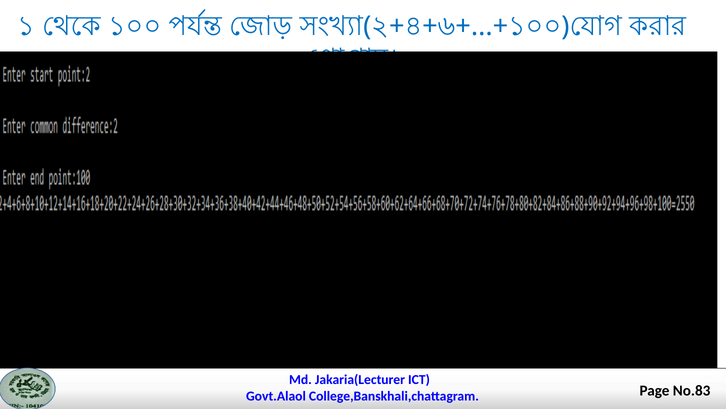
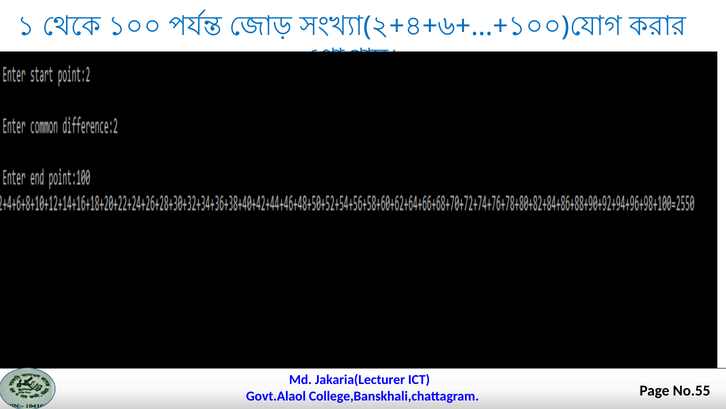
No.83: No.83 -> No.55
